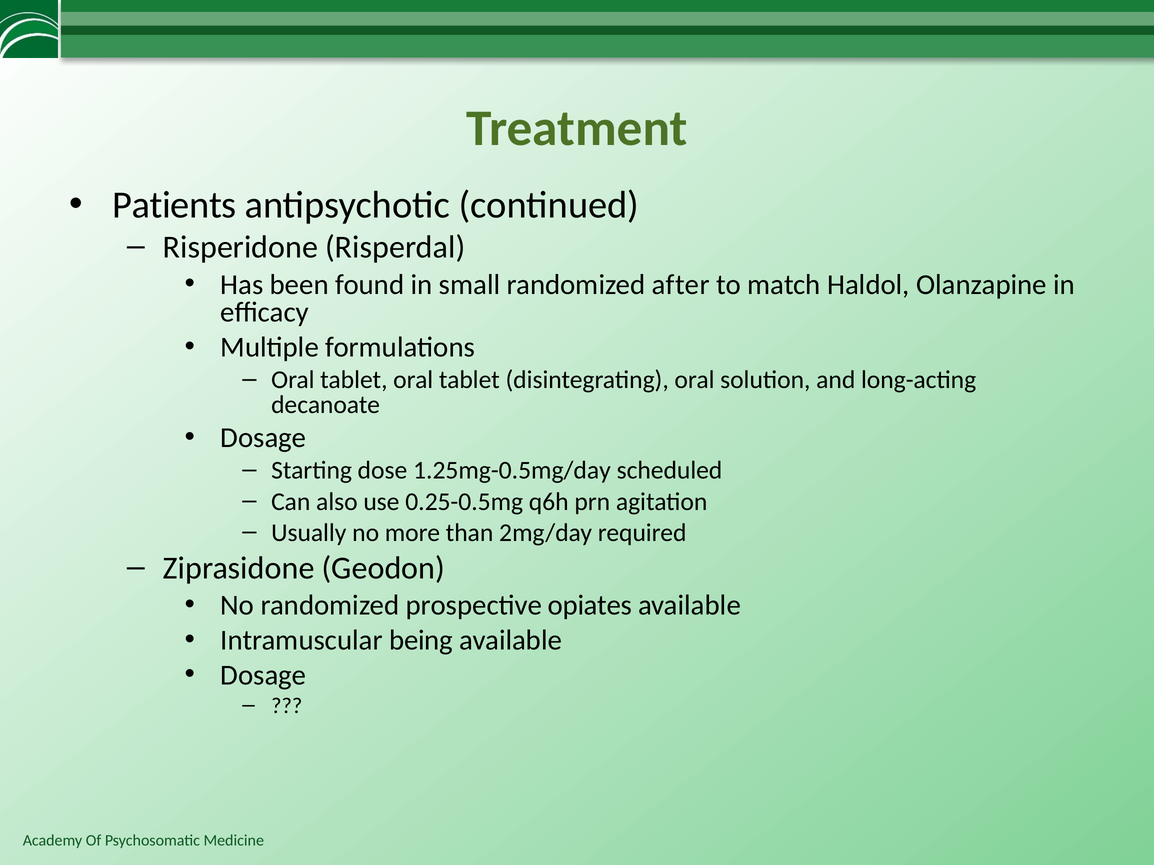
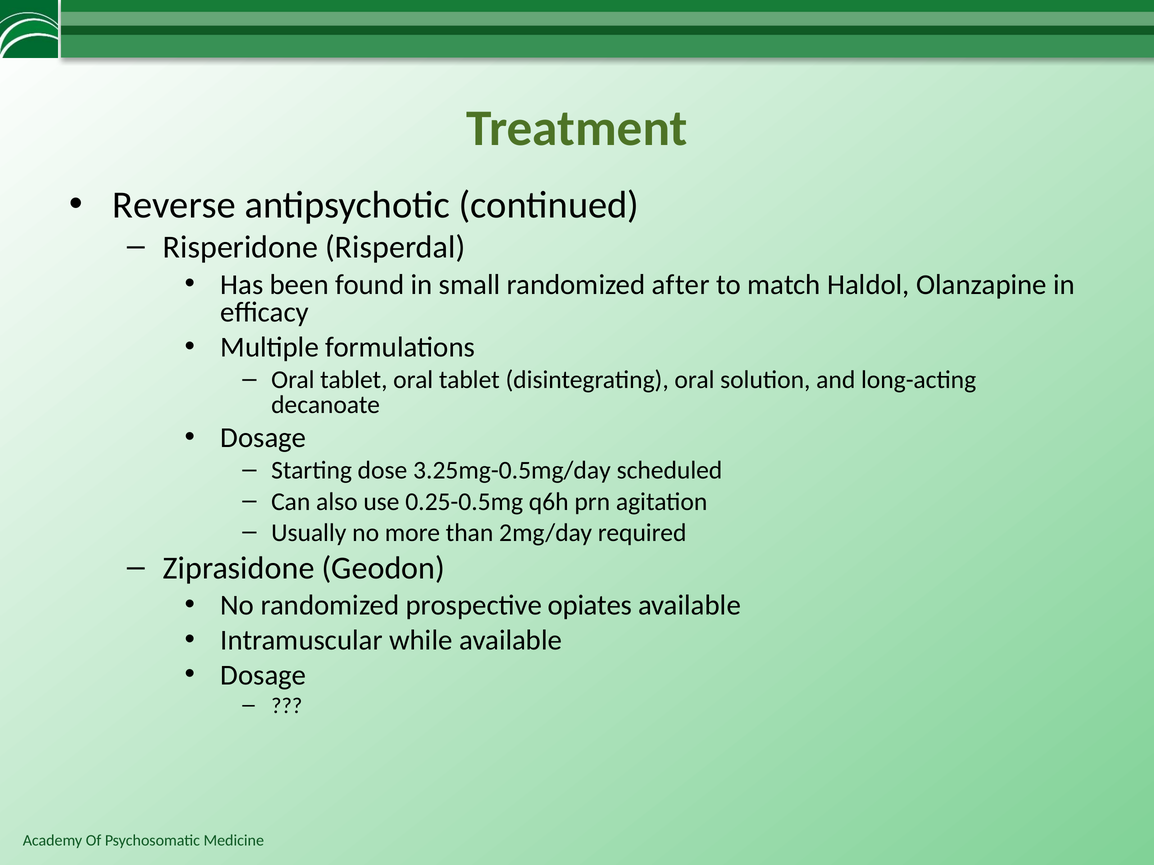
Patients: Patients -> Reverse
1.25mg-0.5mg/day: 1.25mg-0.5mg/day -> 3.25mg-0.5mg/day
being: being -> while
